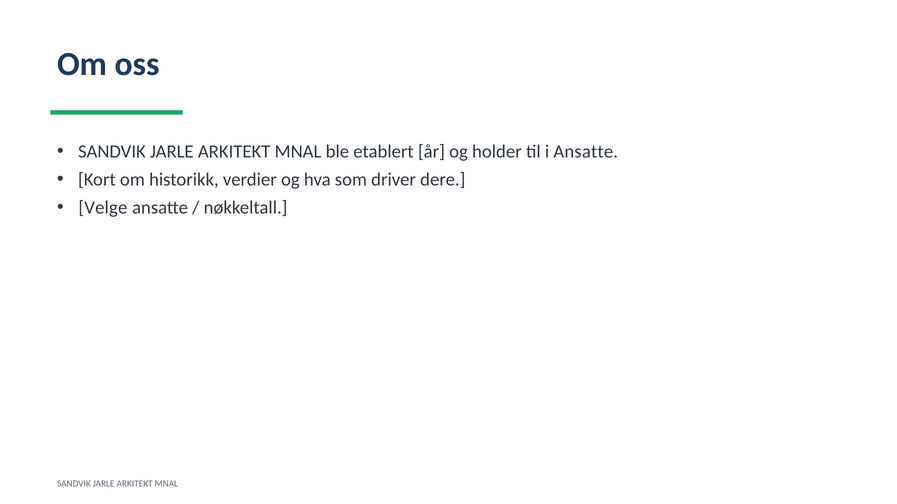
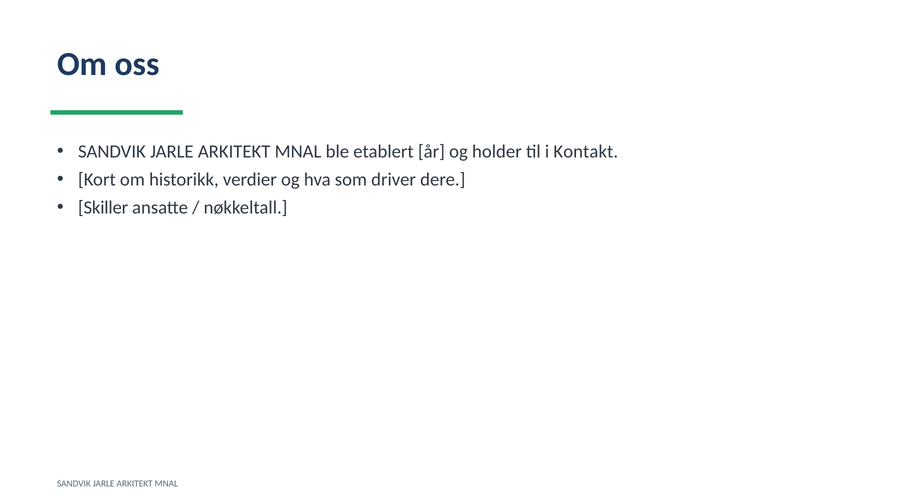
i Ansatte: Ansatte -> Kontakt
Velge: Velge -> Skiller
